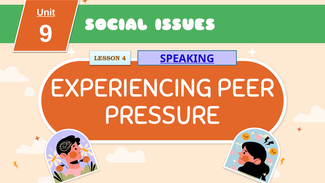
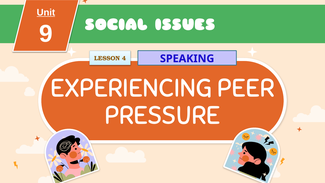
SPEAKING underline: present -> none
